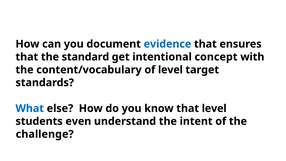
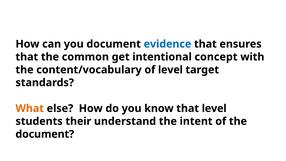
standard: standard -> common
What colour: blue -> orange
even: even -> their
challenge at (45, 134): challenge -> document
